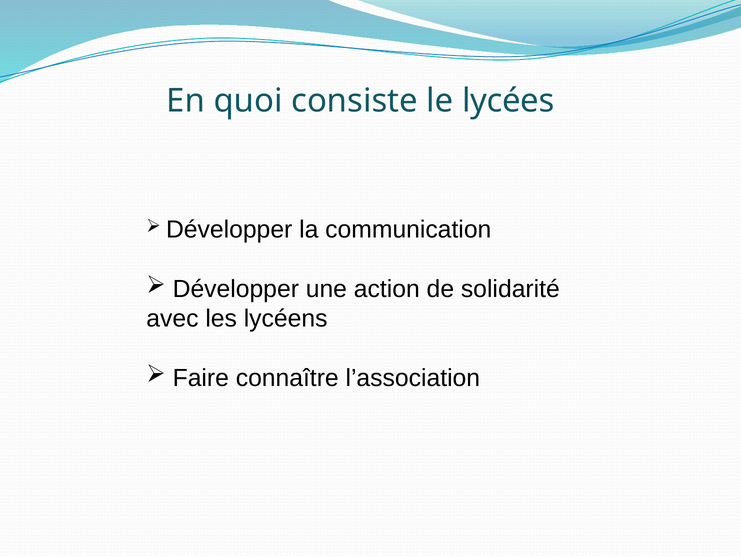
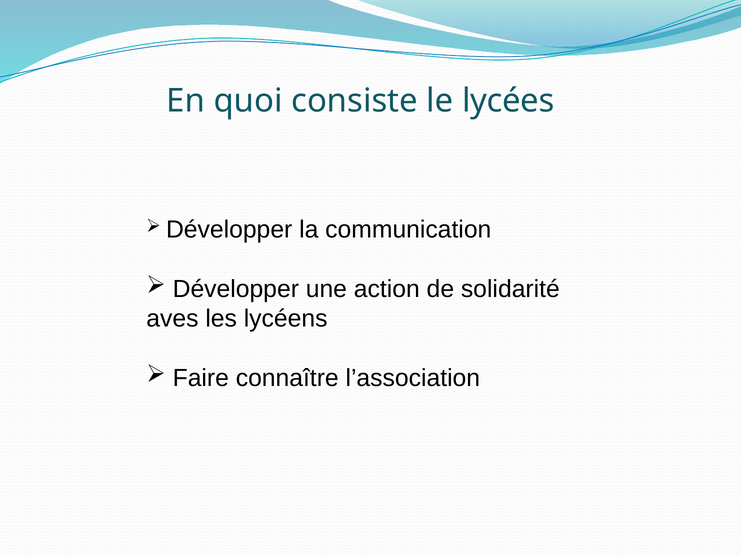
avec: avec -> aves
